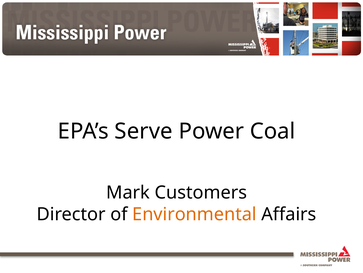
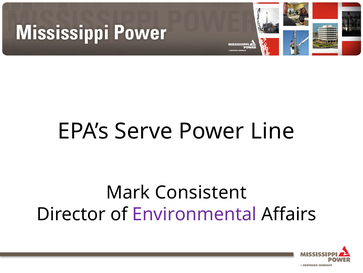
Coal: Coal -> Line
Customers: Customers -> Consistent
Environmental colour: orange -> purple
